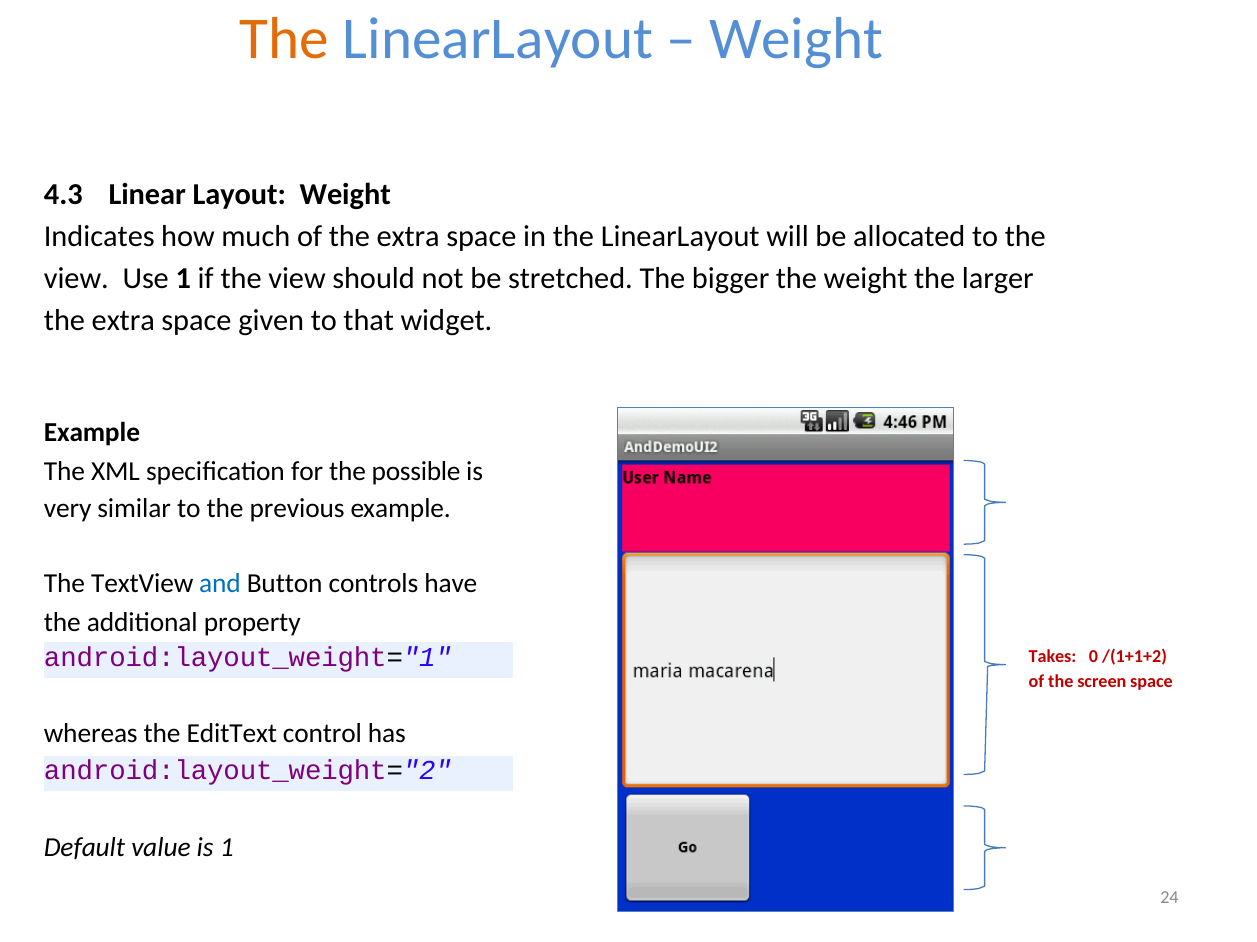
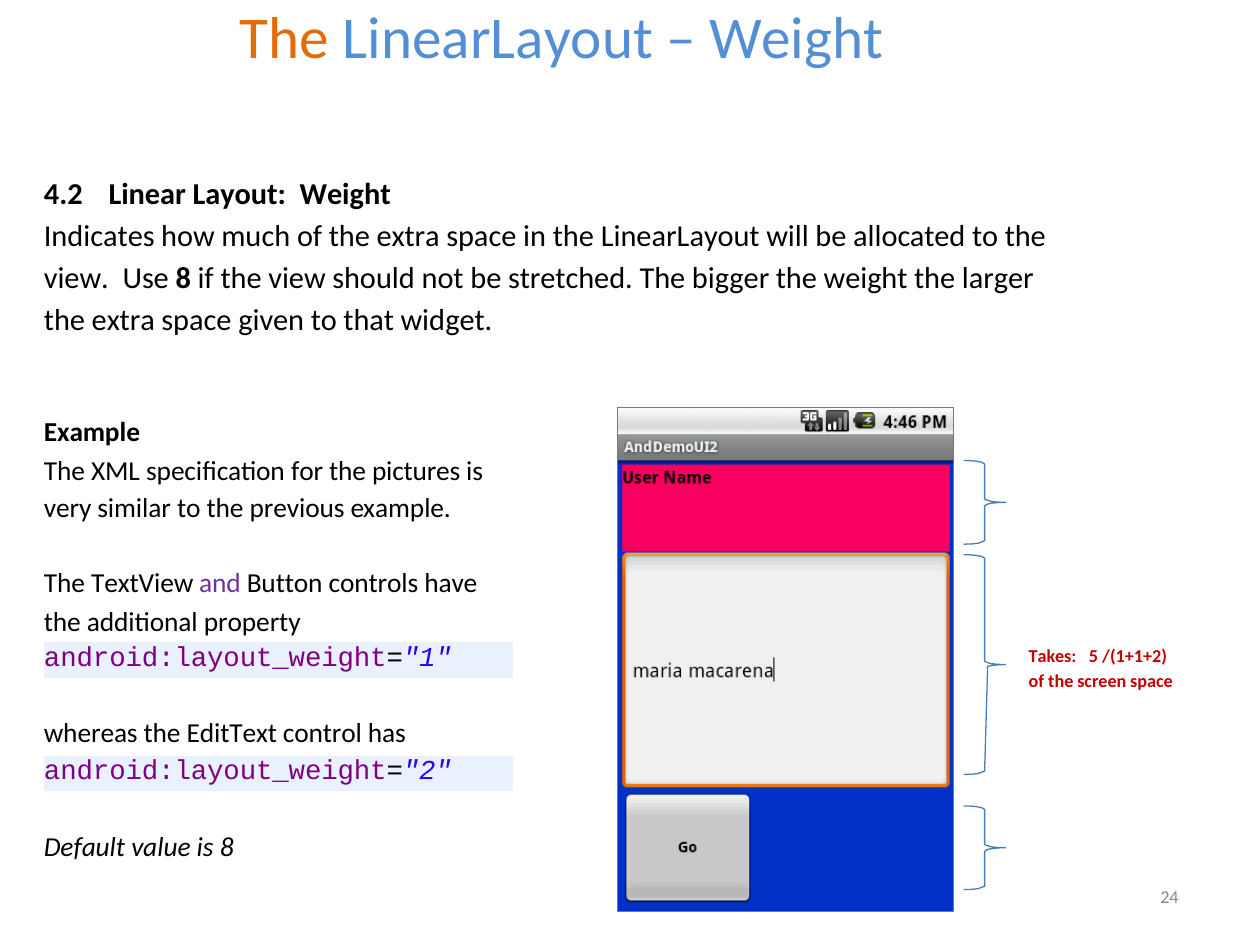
4.3: 4.3 -> 4.2
Use 1: 1 -> 8
possible: possible -> pictures
and colour: blue -> purple
0: 0 -> 5
is 1: 1 -> 8
